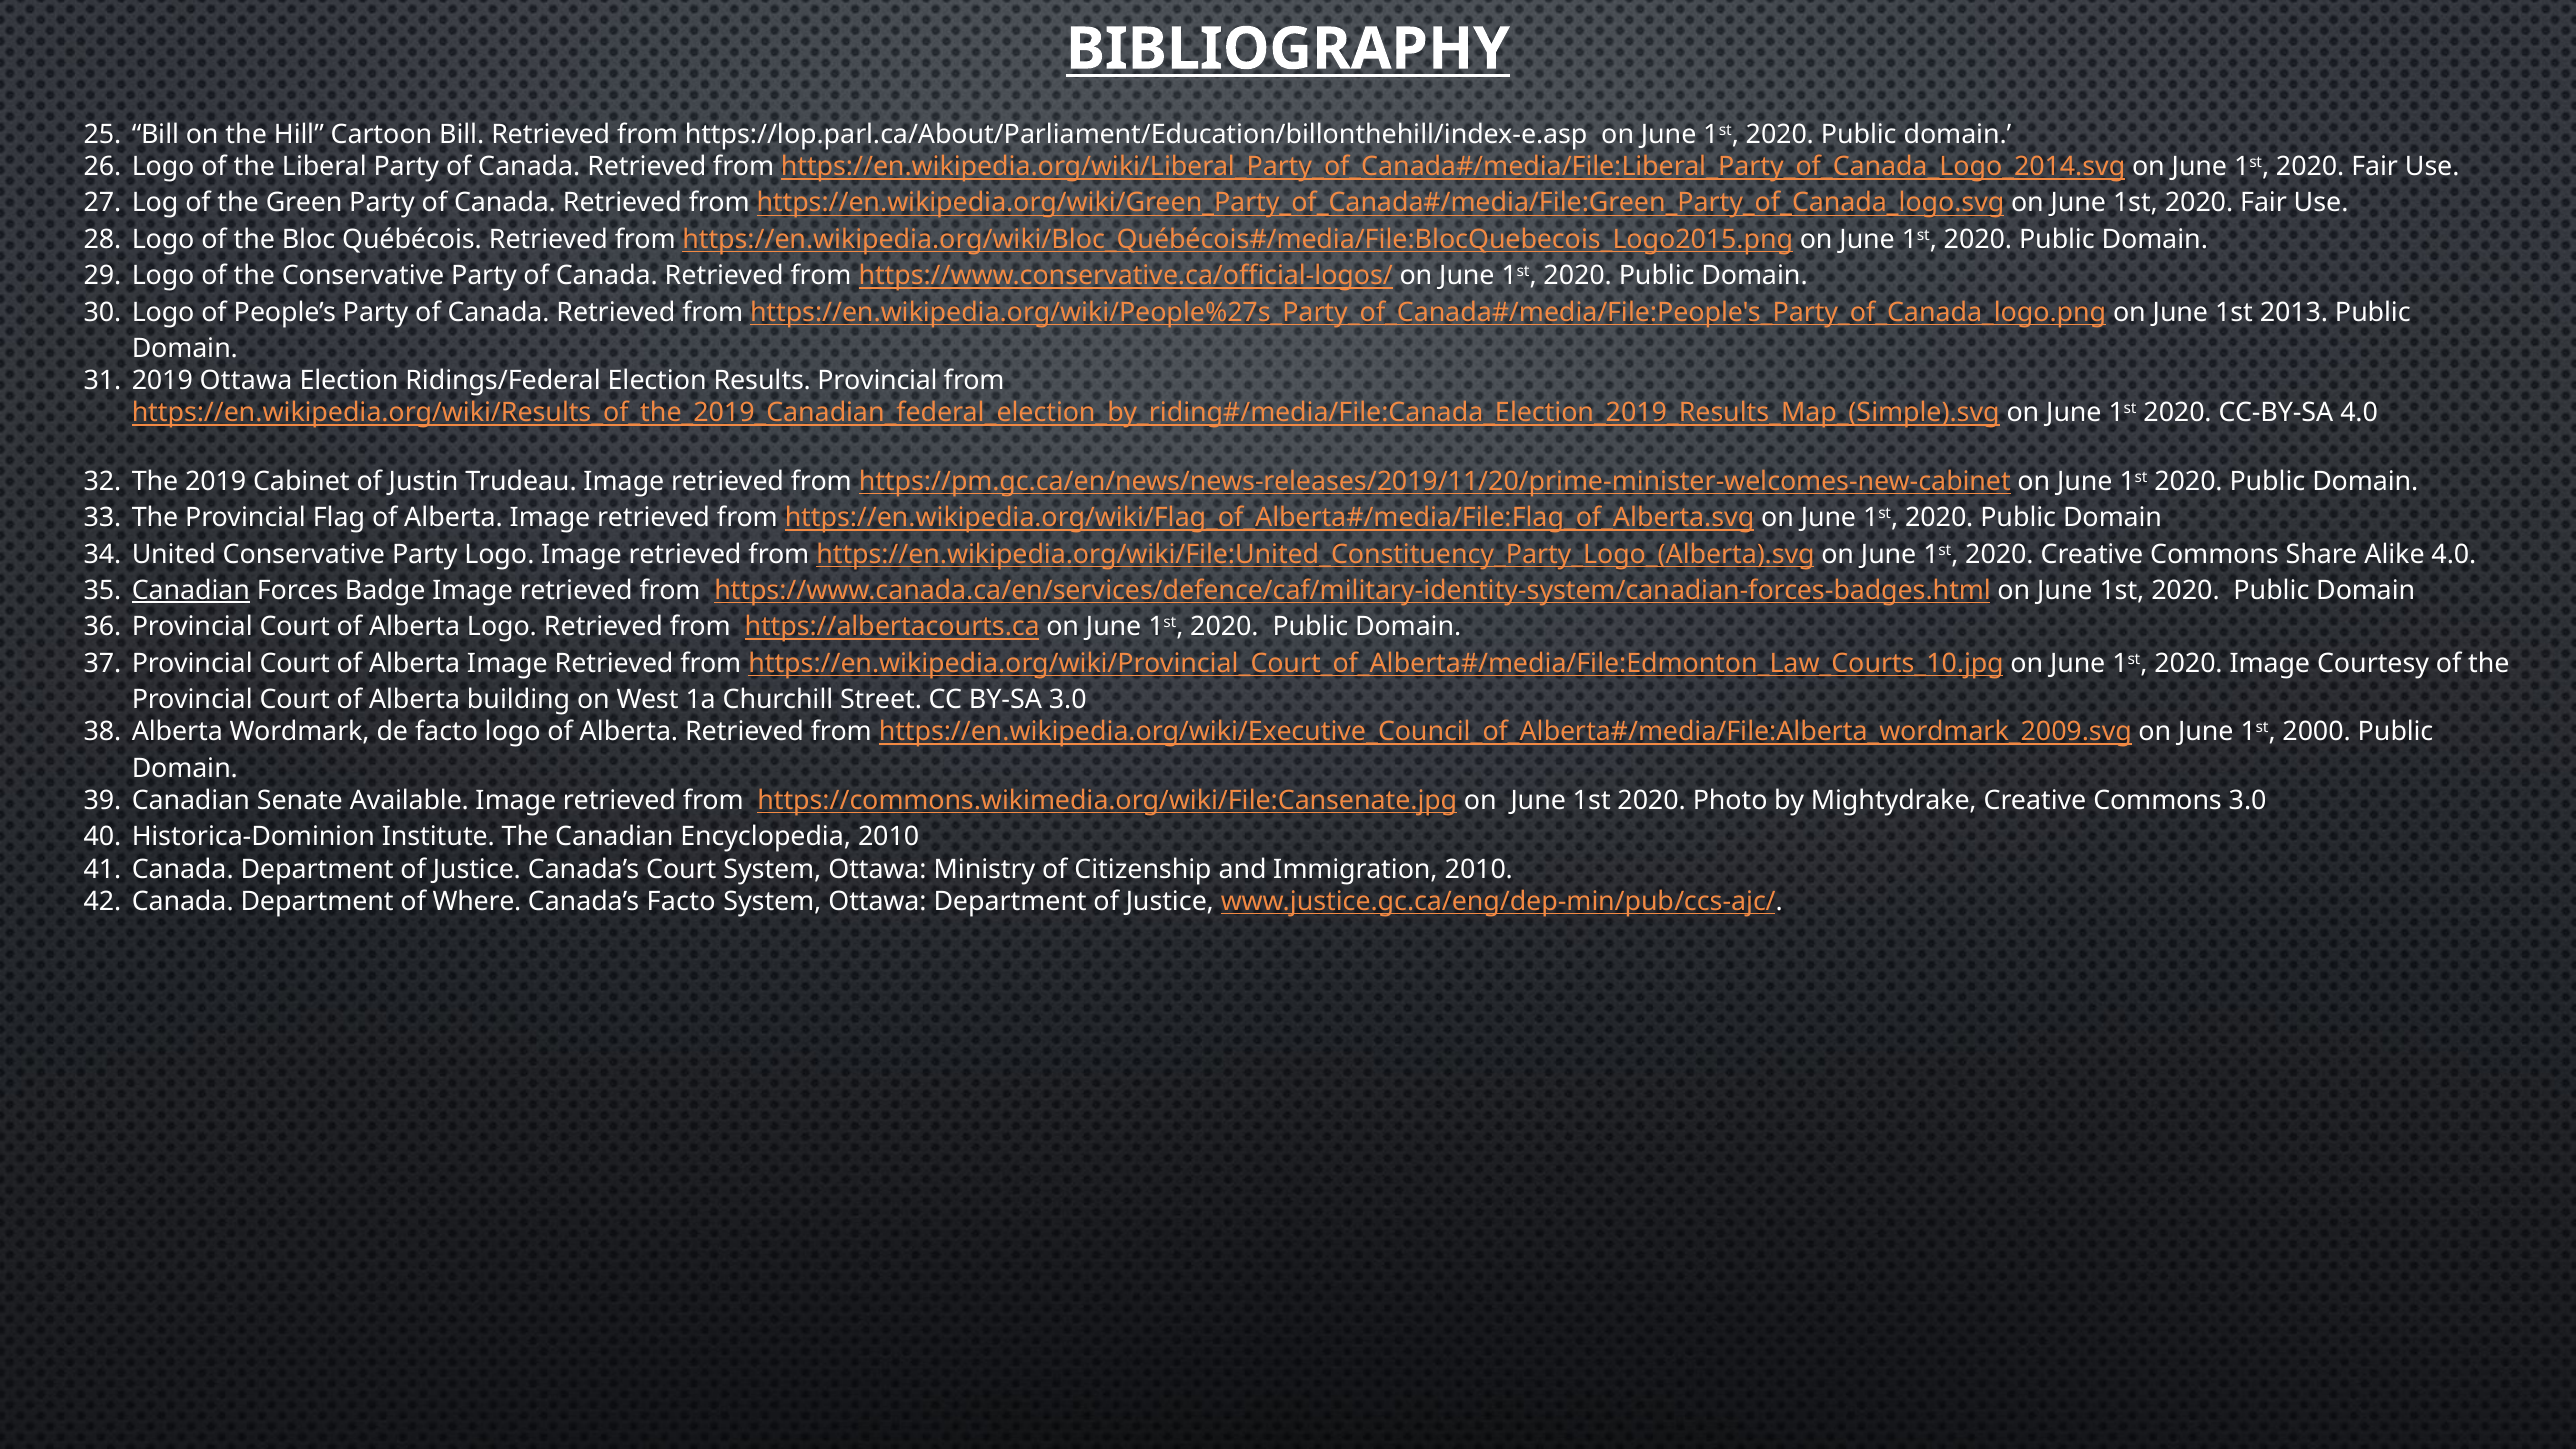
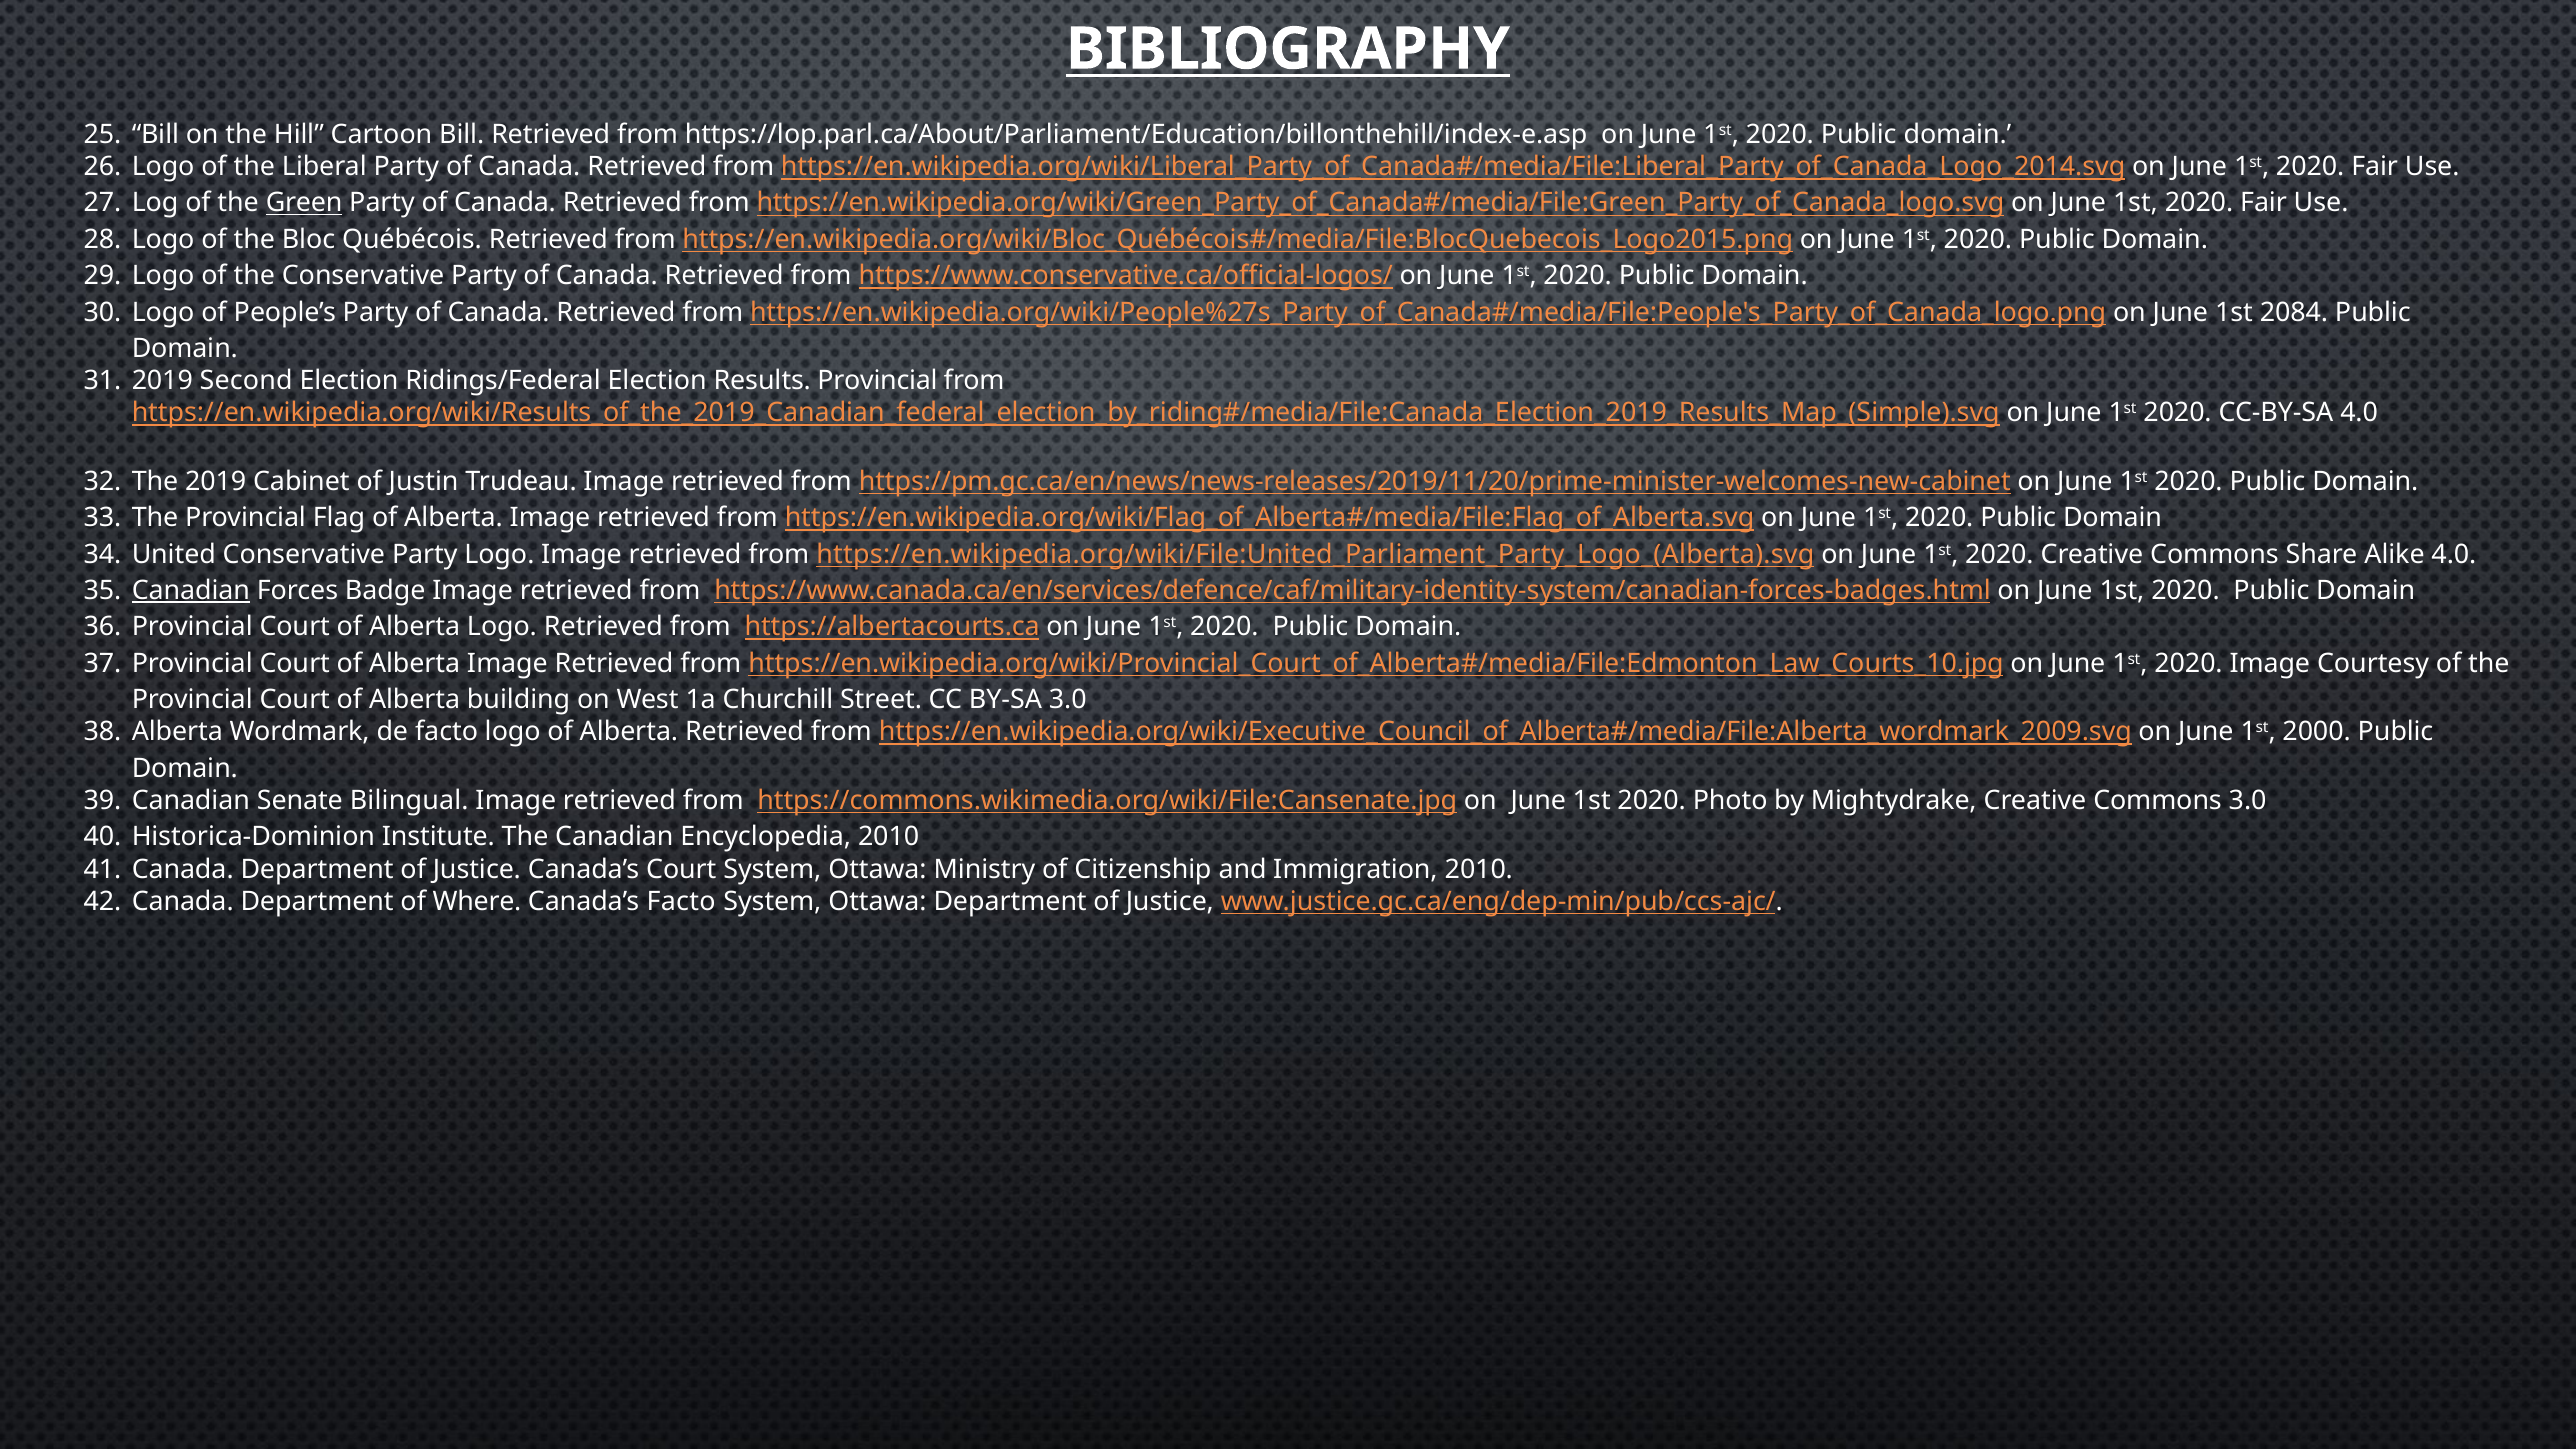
Green underline: none -> present
2013: 2013 -> 2084
2019 Ottawa: Ottawa -> Second
https://en.wikipedia.org/wiki/File:United_Constituency_Party_Logo_(Alberta).svg: https://en.wikipedia.org/wiki/File:United_Constituency_Party_Logo_(Alberta).svg -> https://en.wikipedia.org/wiki/File:United_Parliament_Party_Logo_(Alberta).svg
Available: Available -> Bilingual
